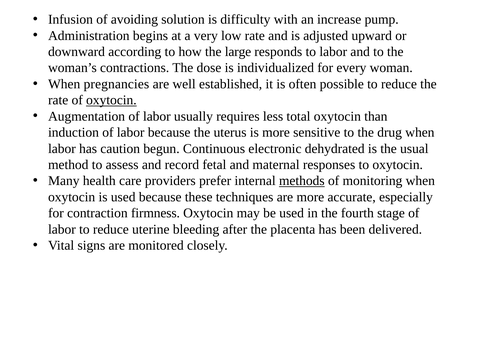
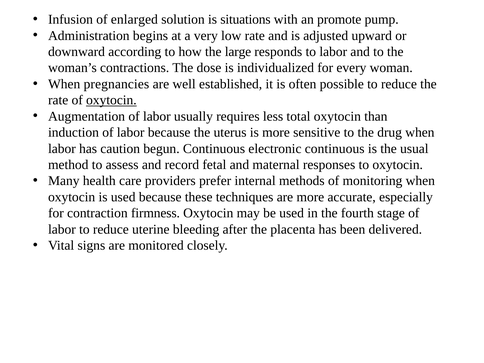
avoiding: avoiding -> enlarged
difficulty: difficulty -> situations
increase: increase -> promote
electronic dehydrated: dehydrated -> continuous
methods underline: present -> none
